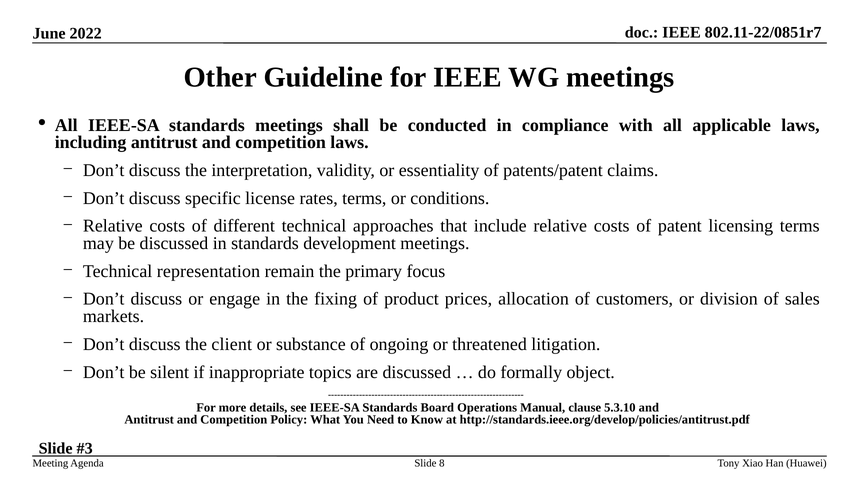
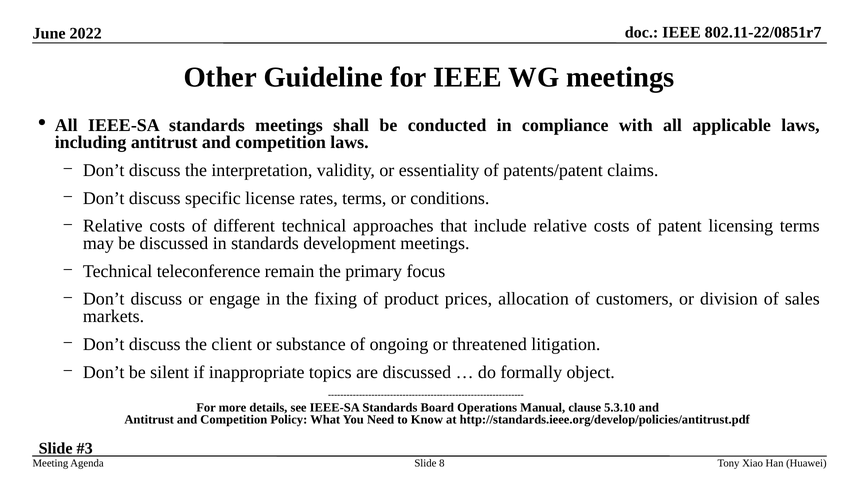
representation: representation -> teleconference
